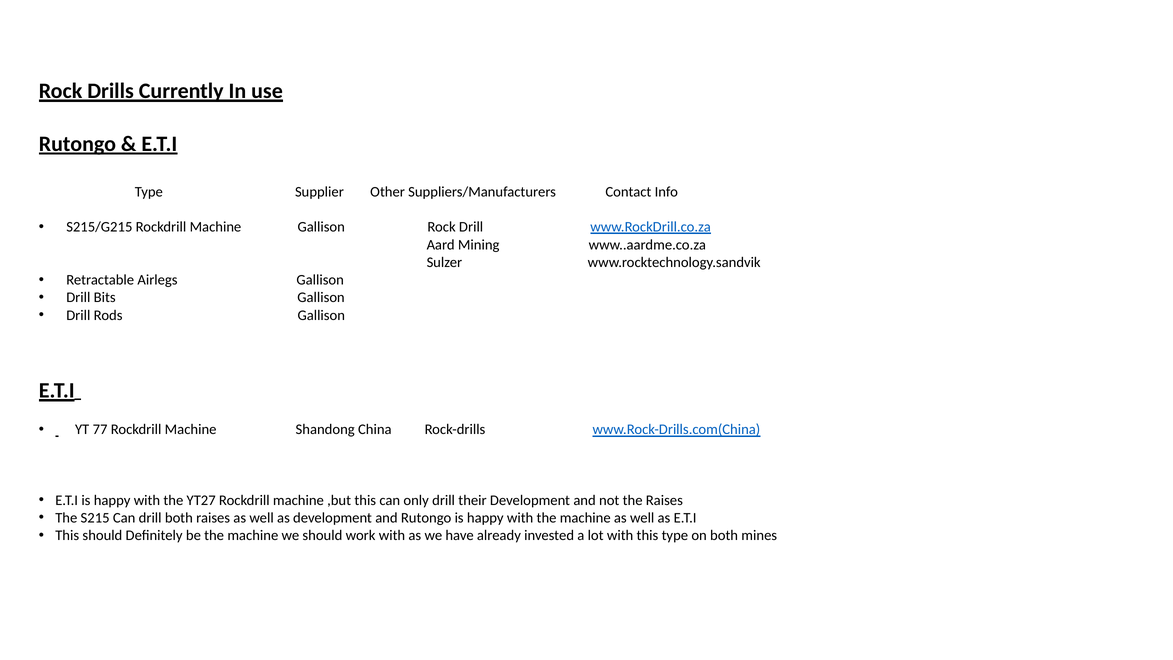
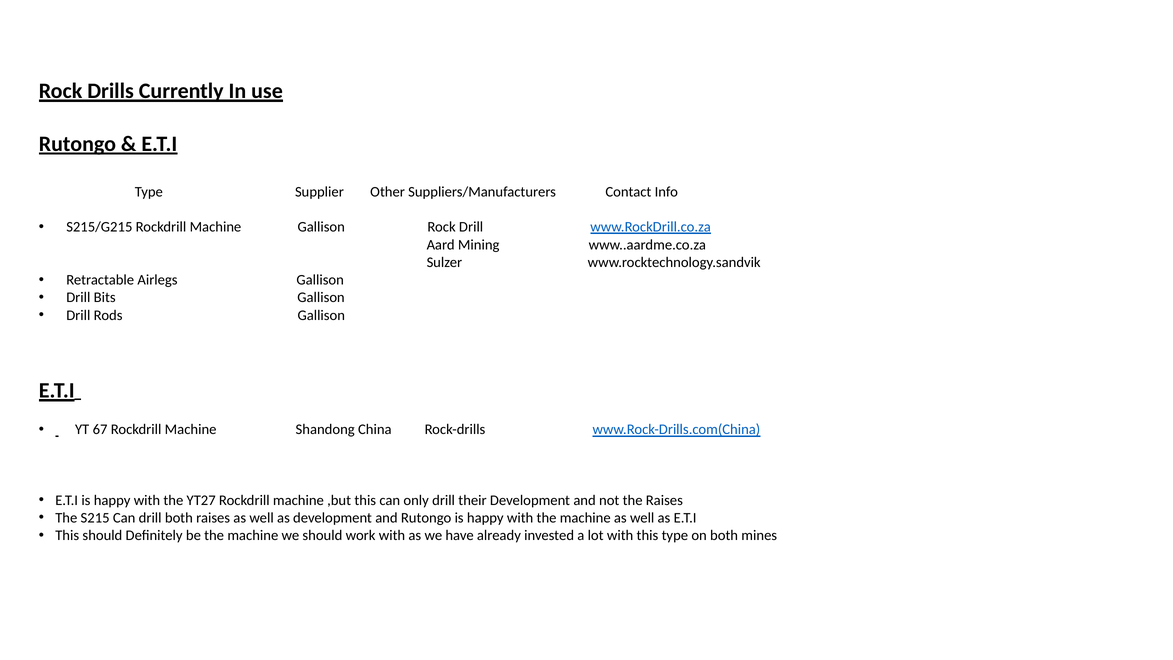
77: 77 -> 67
